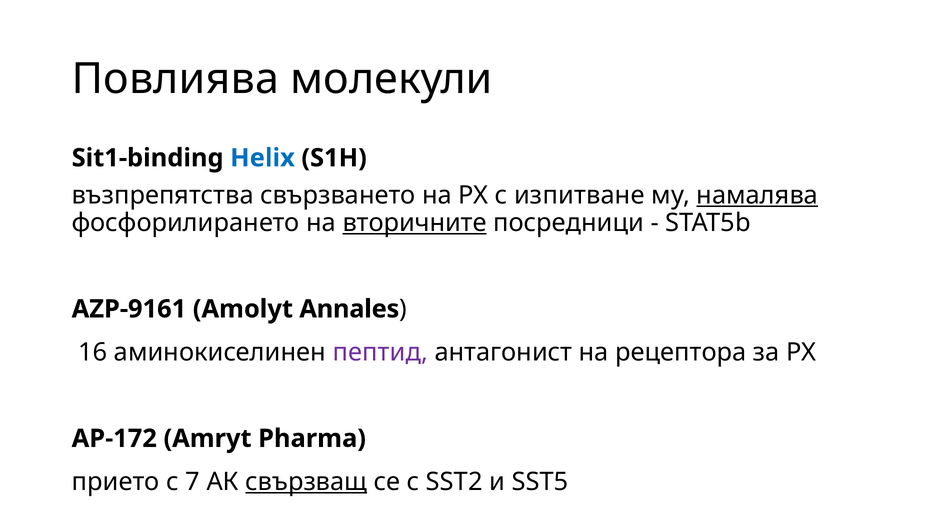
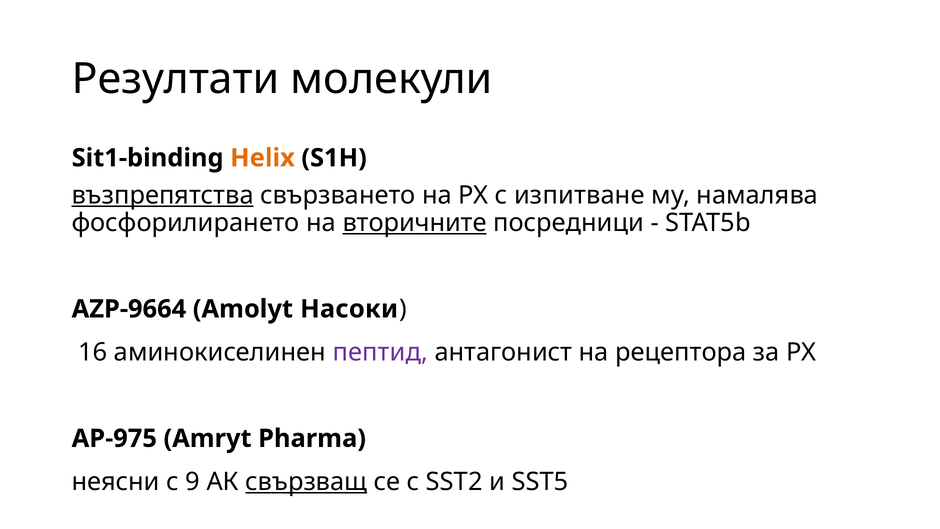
Повлиява: Повлиява -> Резултати
Helix colour: blue -> orange
възпрепятства underline: none -> present
намалява underline: present -> none
AZP-9161: AZP-9161 -> AZP-9664
Annales: Annales -> Насоки
AP-172: AP-172 -> AP-975
прието: прието -> неясни
7: 7 -> 9
